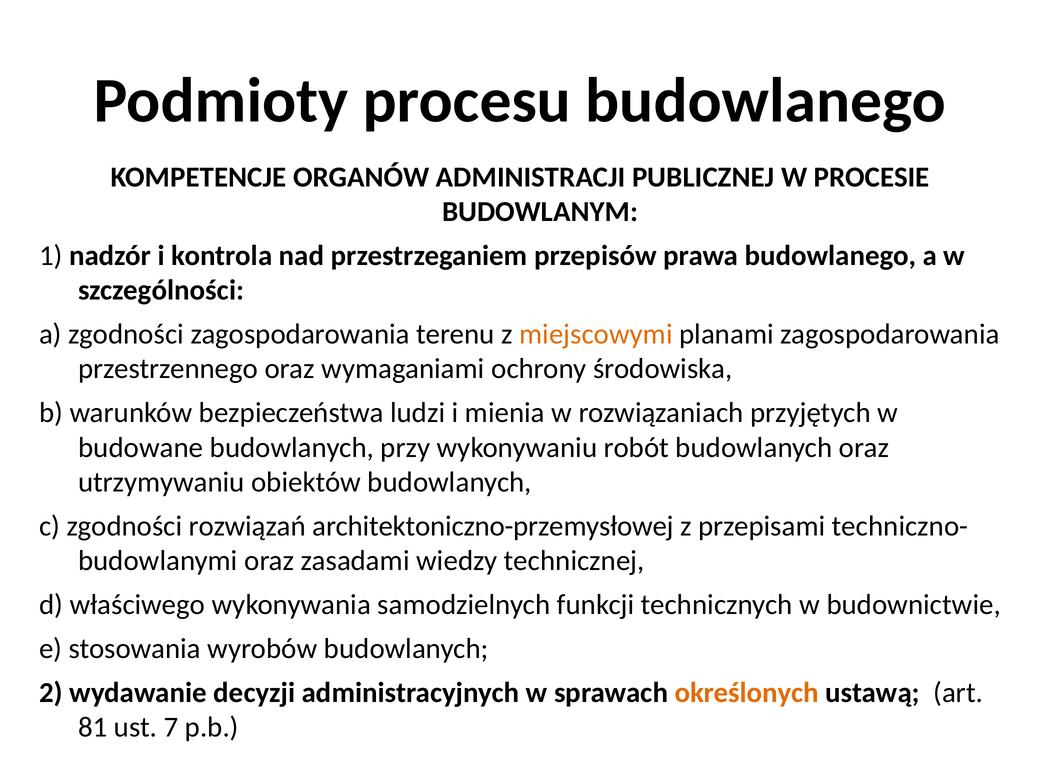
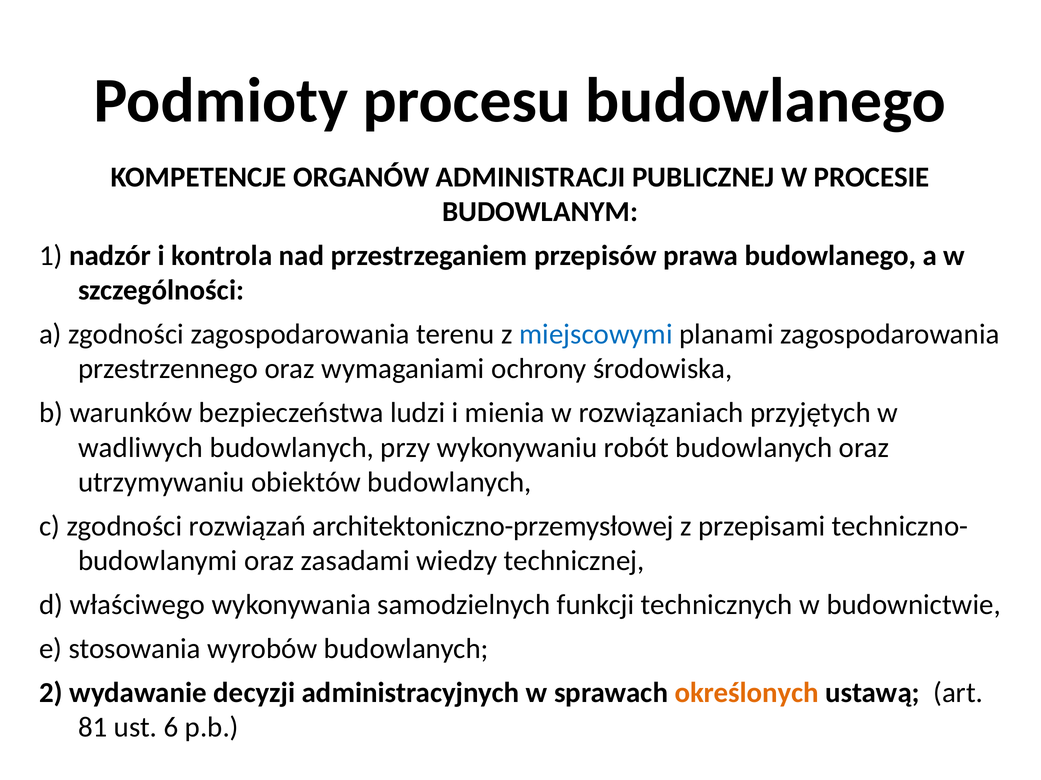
miejscowymi colour: orange -> blue
budowane: budowane -> wadliwych
7: 7 -> 6
